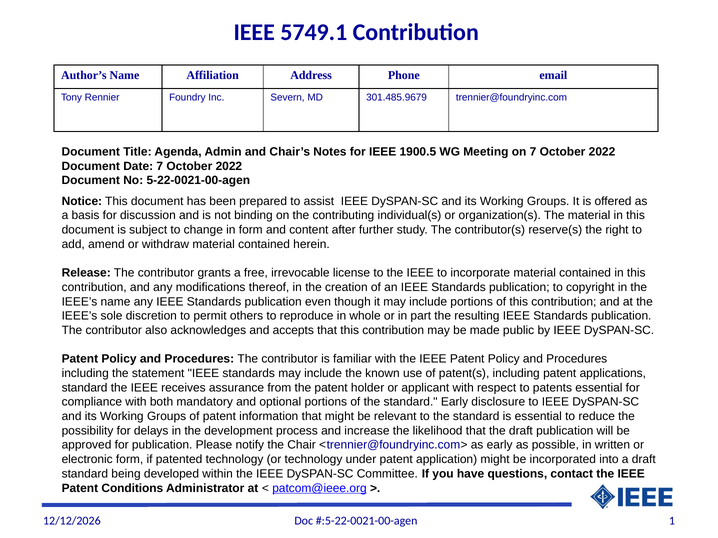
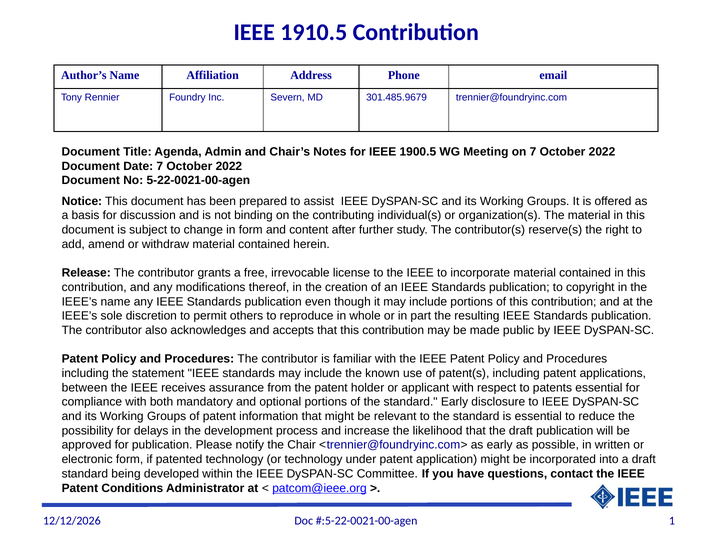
5749.1: 5749.1 -> 1910.5
standard at (85, 388): standard -> between
